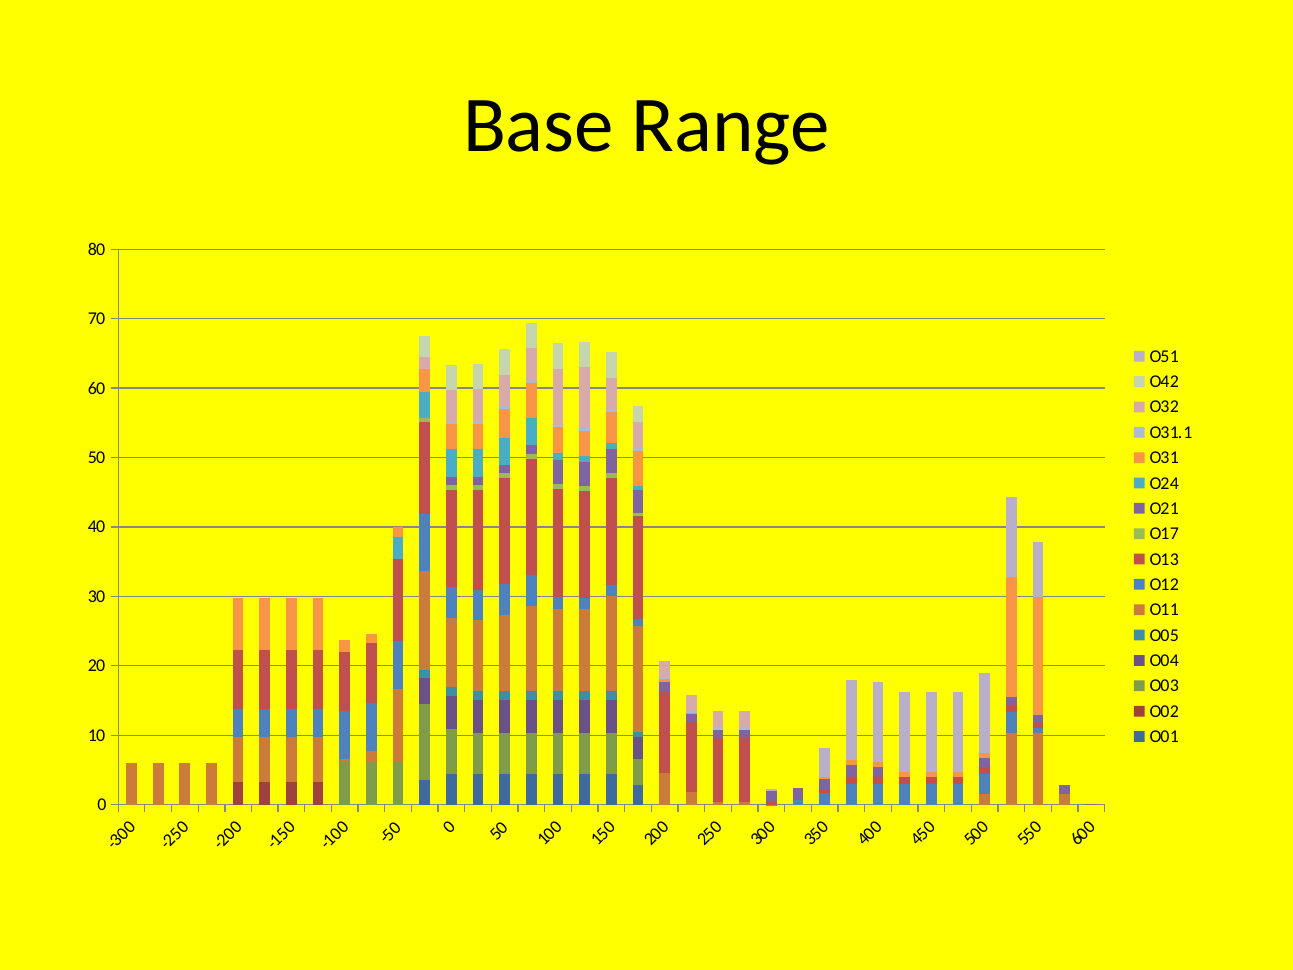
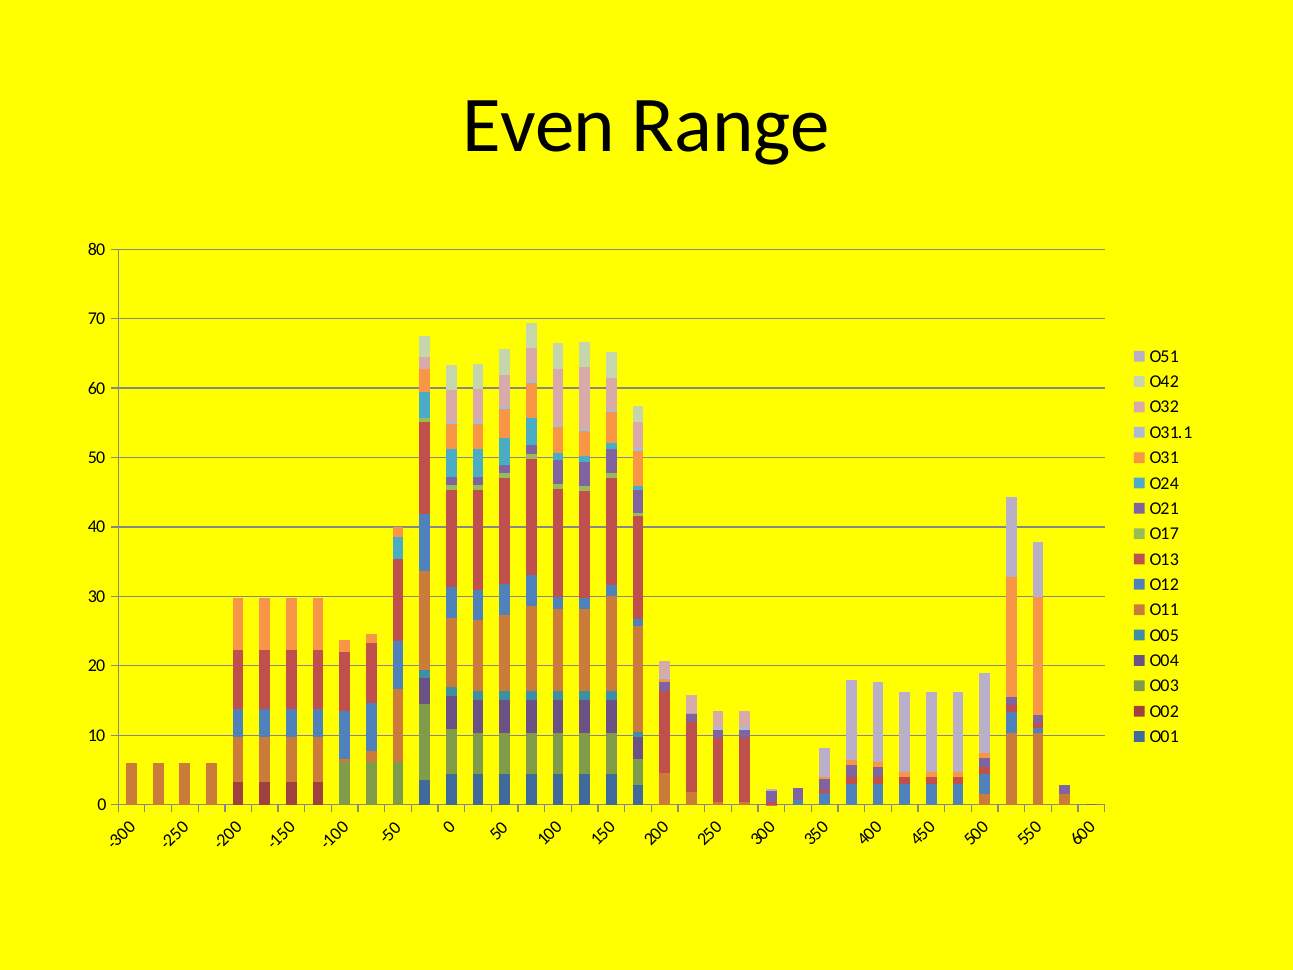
Base: Base -> Even
